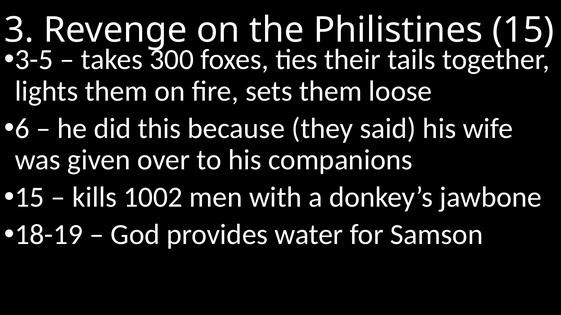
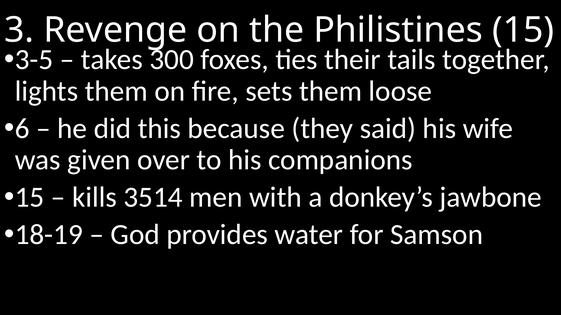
1002: 1002 -> 3514
